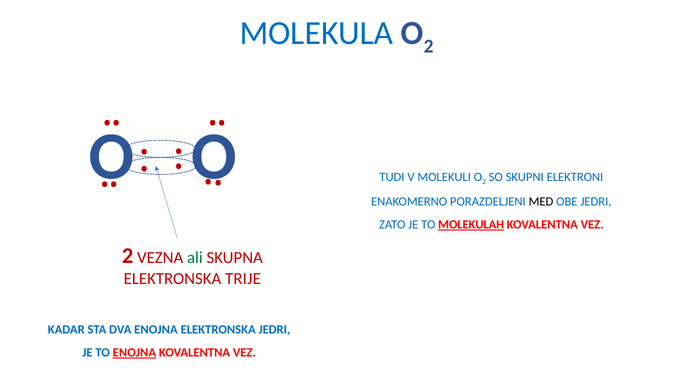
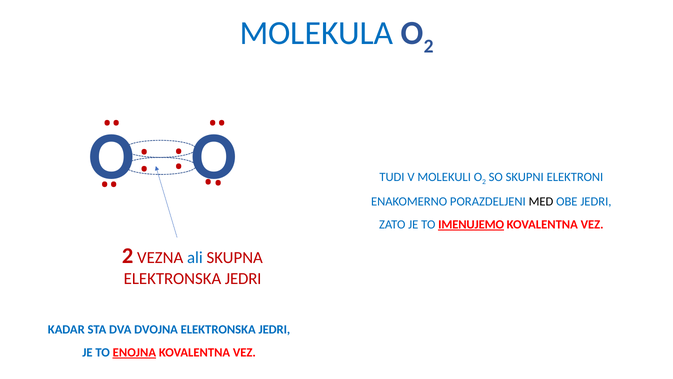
MOLEKULAH: MOLEKULAH -> IMENUJEMO
ali colour: green -> blue
TRIJE at (243, 278): TRIJE -> JEDRI
DVA ENOJNA: ENOJNA -> DVOJNA
